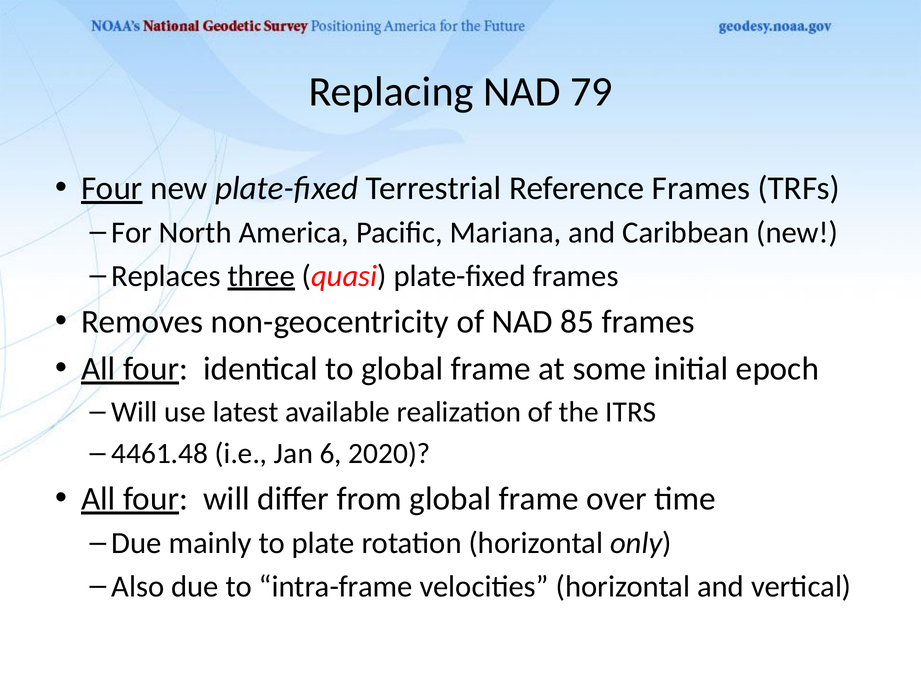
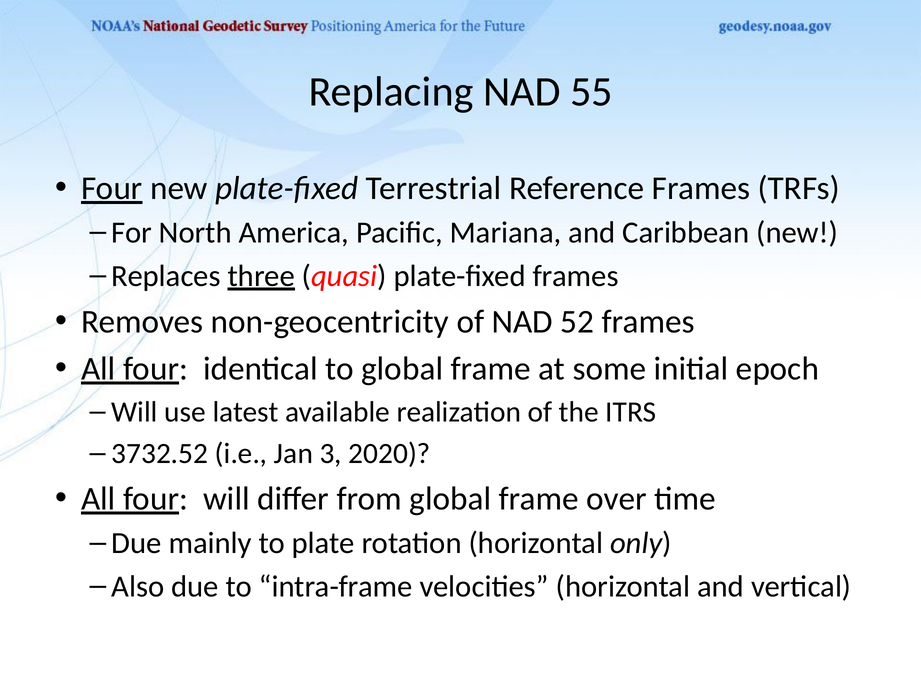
79: 79 -> 55
85: 85 -> 52
4461.48: 4461.48 -> 3732.52
6: 6 -> 3
